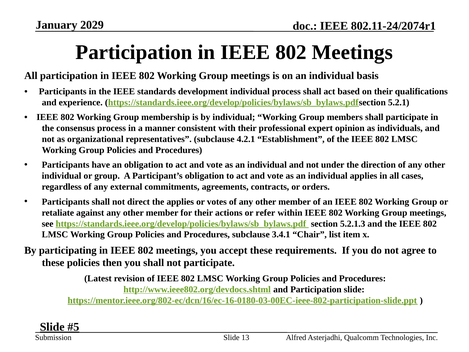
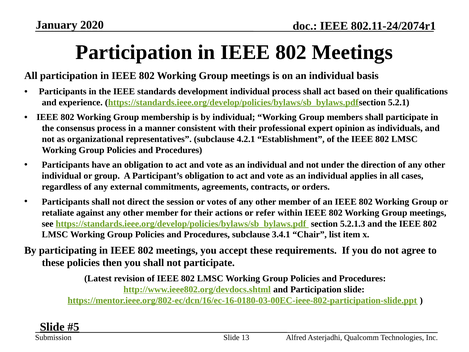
2029: 2029 -> 2020
the applies: applies -> session
